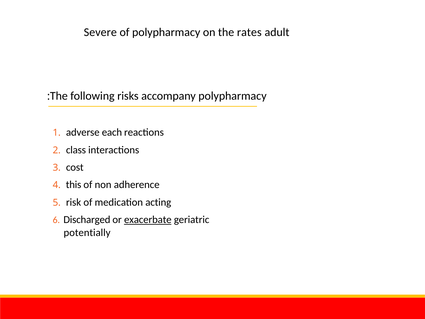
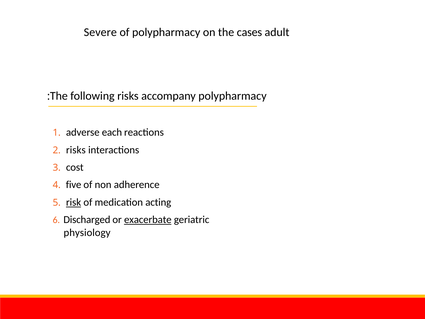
rates: rates -> cases
class at (76, 150): class -> risks
this: this -> five
risk underline: none -> present
potentially: potentially -> physiology
